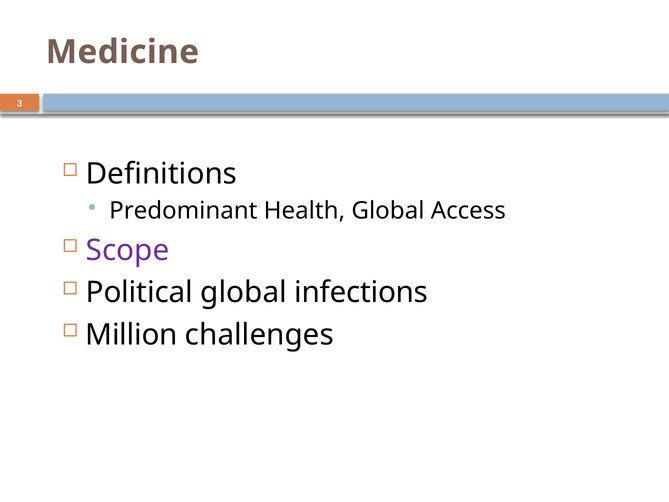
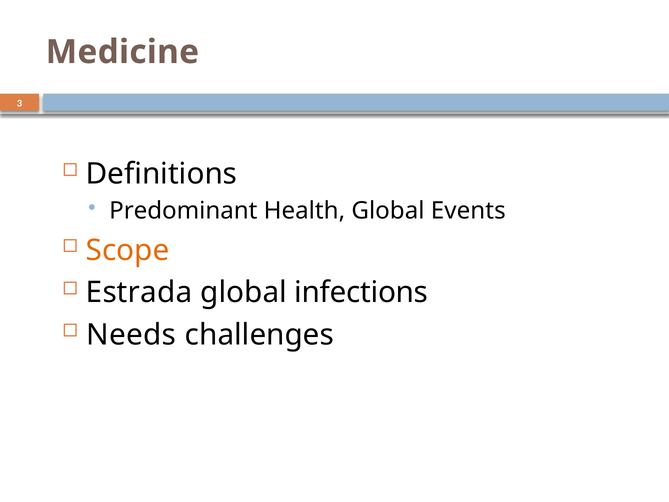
Access: Access -> Events
Scope colour: purple -> orange
Political: Political -> Estrada
Million: Million -> Needs
